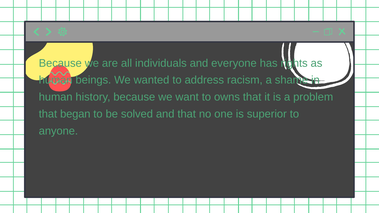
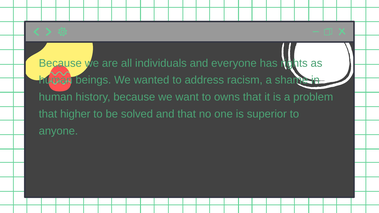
began: began -> higher
